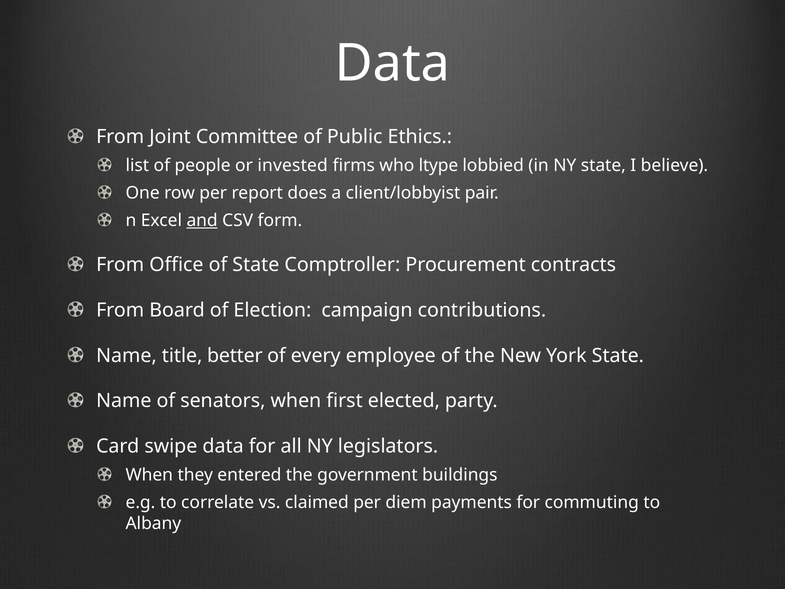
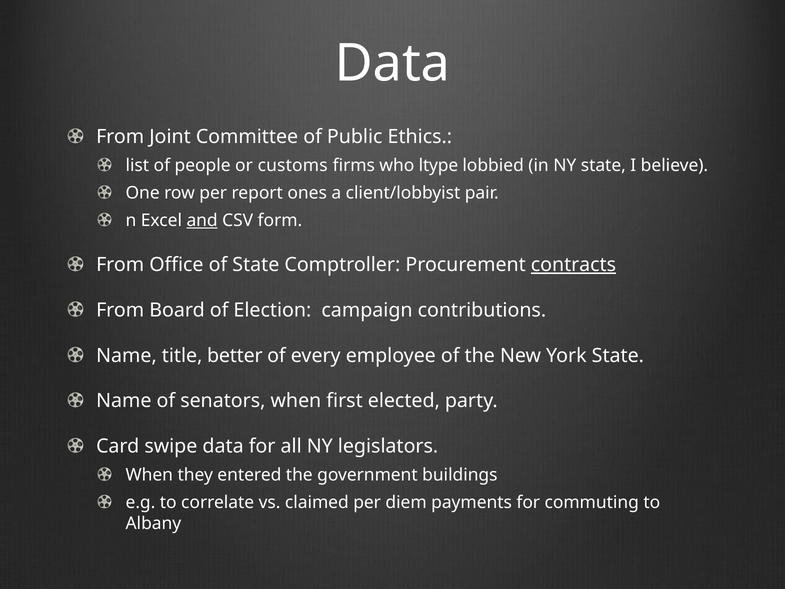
invested: invested -> customs
does: does -> ones
contracts underline: none -> present
